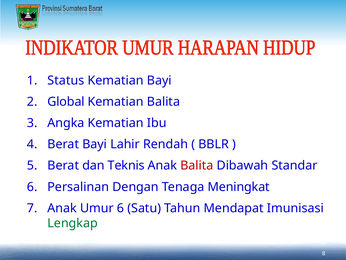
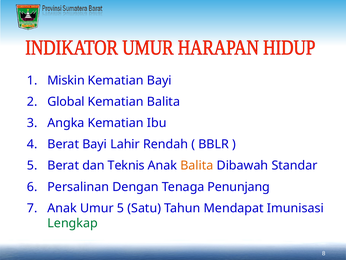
Status: Status -> Miskin
Balita at (197, 165) colour: red -> orange
Meningkat: Meningkat -> Penunjang
Umur 6: 6 -> 5
